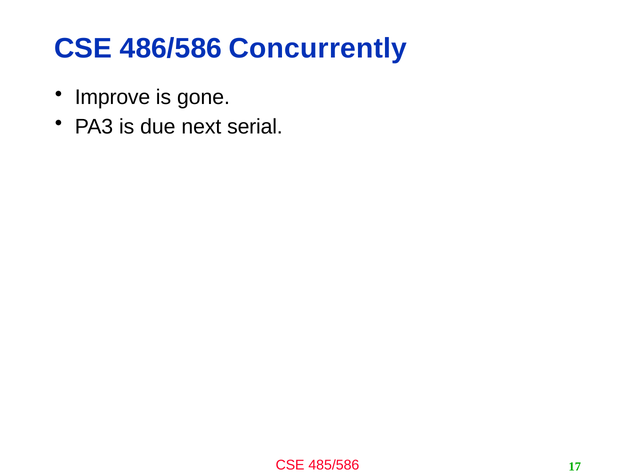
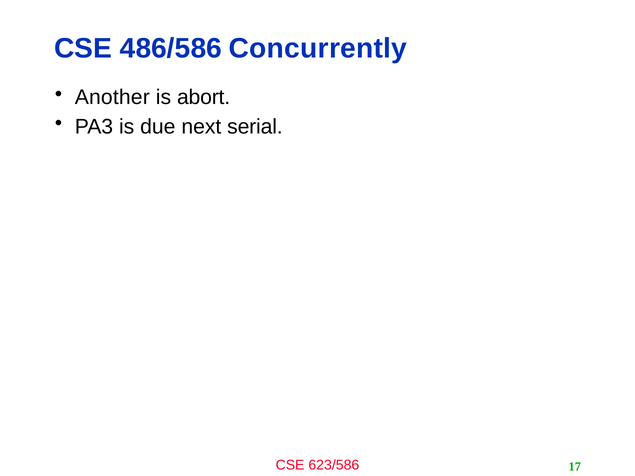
Improve: Improve -> Another
gone: gone -> abort
485/586: 485/586 -> 623/586
